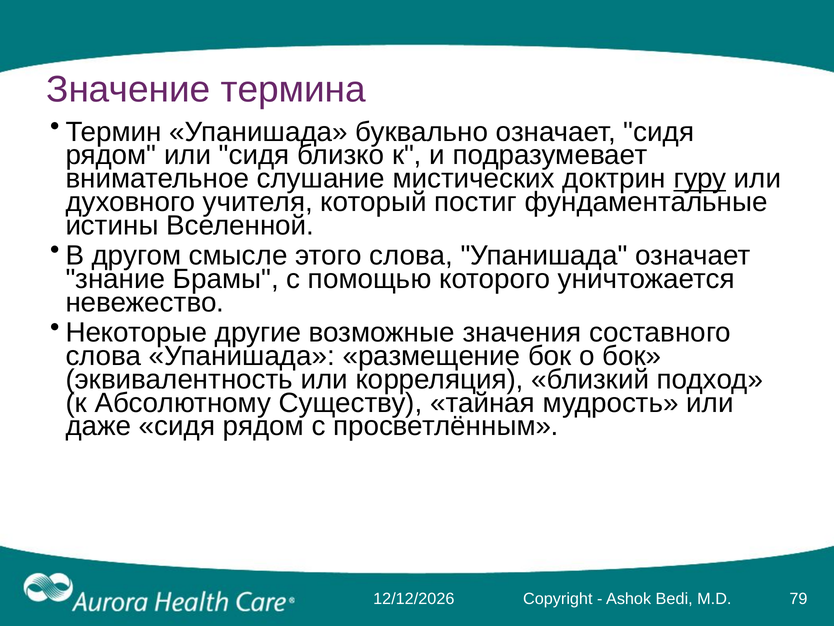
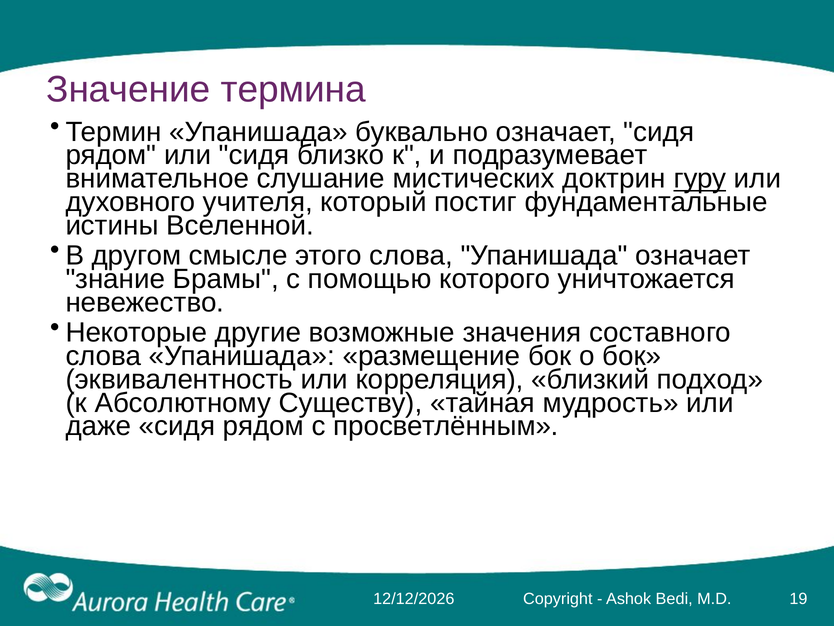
79: 79 -> 19
